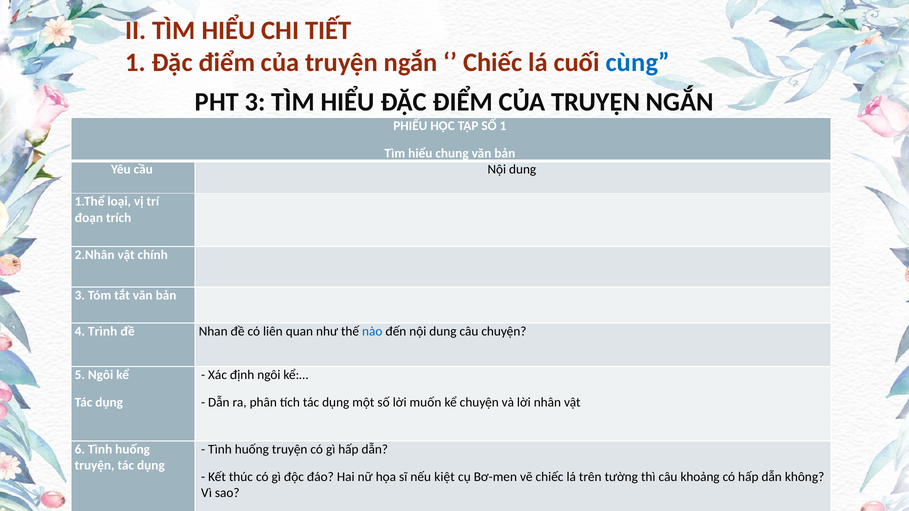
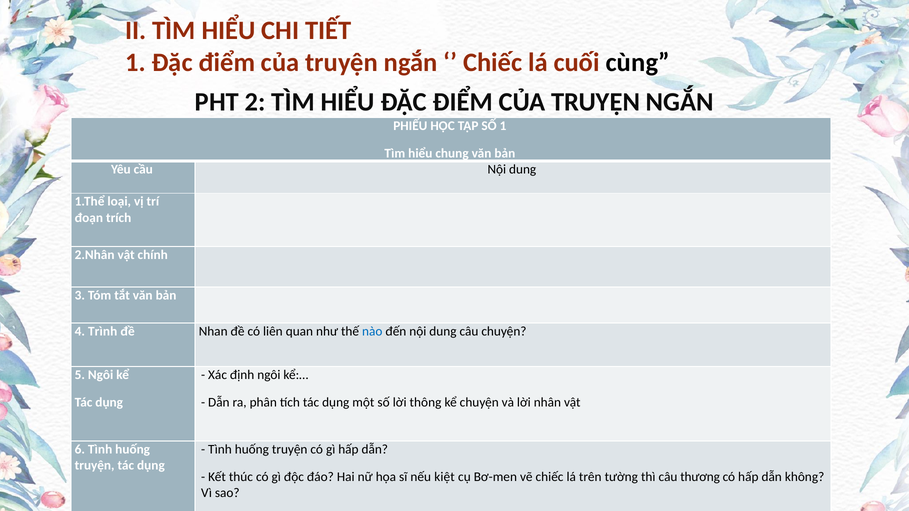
cùng colour: blue -> black
PHT 3: 3 -> 2
muốn: muốn -> thông
khoảng: khoảng -> thương
